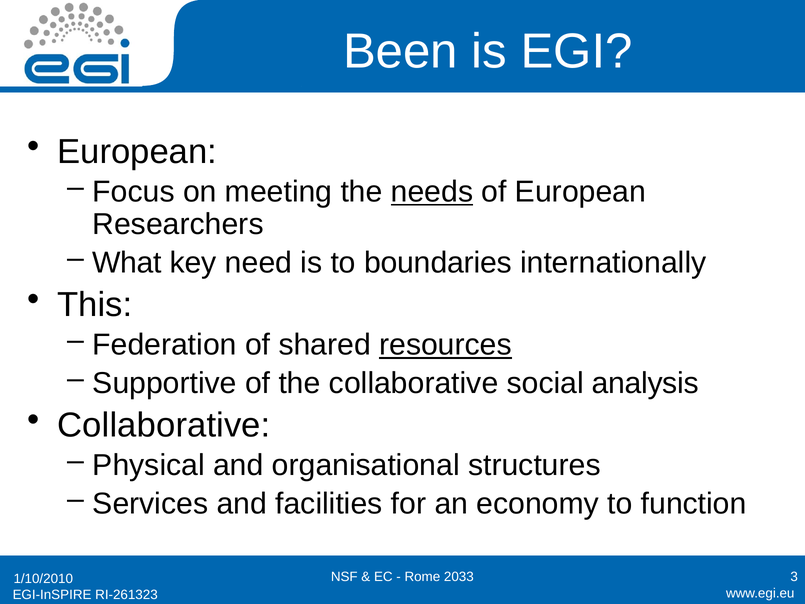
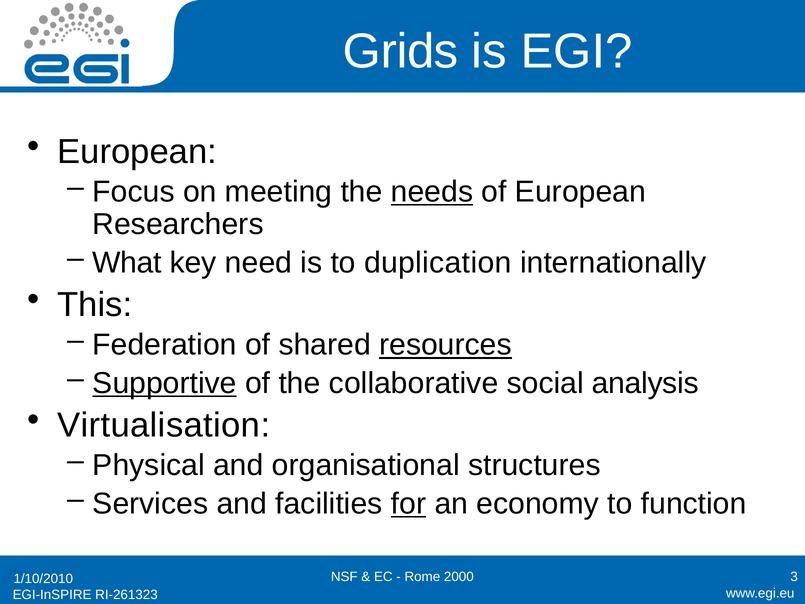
Been: Been -> Grids
boundaries: boundaries -> duplication
Supportive underline: none -> present
Collaborative at (164, 425): Collaborative -> Virtualisation
for underline: none -> present
2033: 2033 -> 2000
